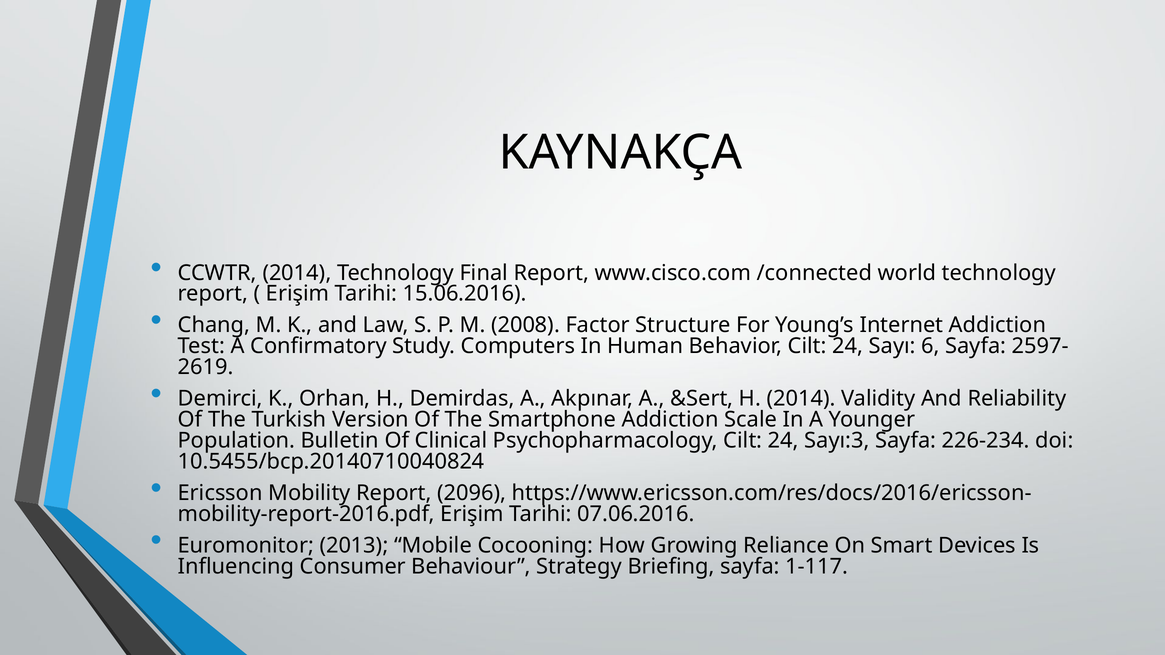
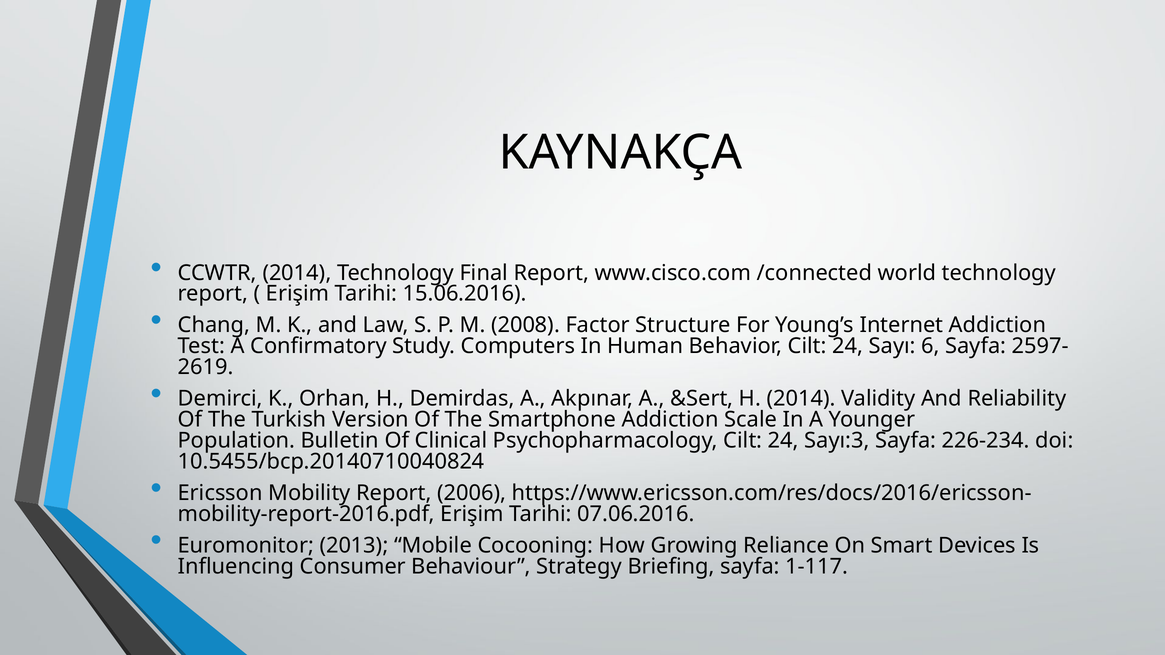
2096: 2096 -> 2006
